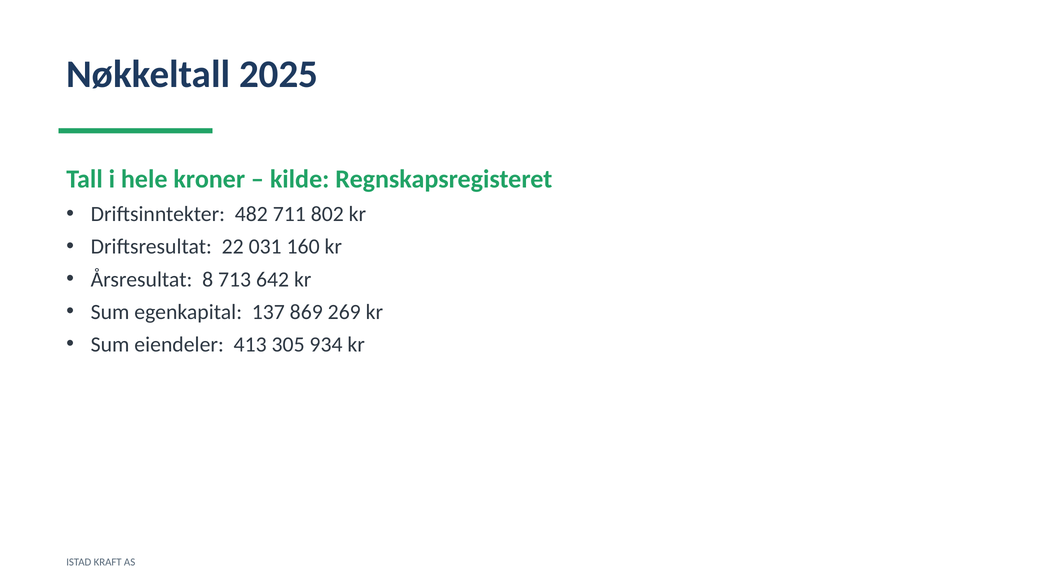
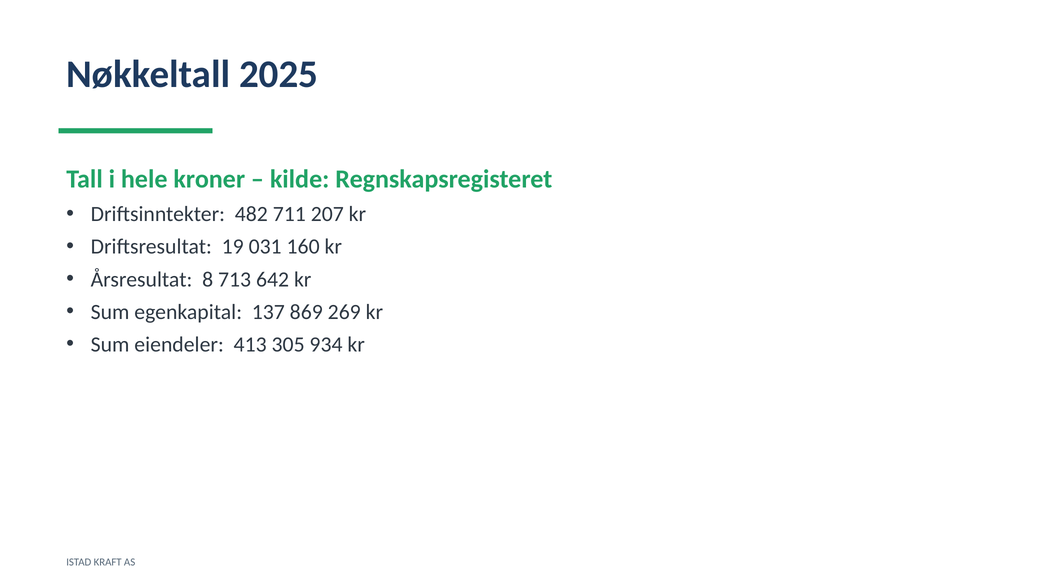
802: 802 -> 207
22: 22 -> 19
